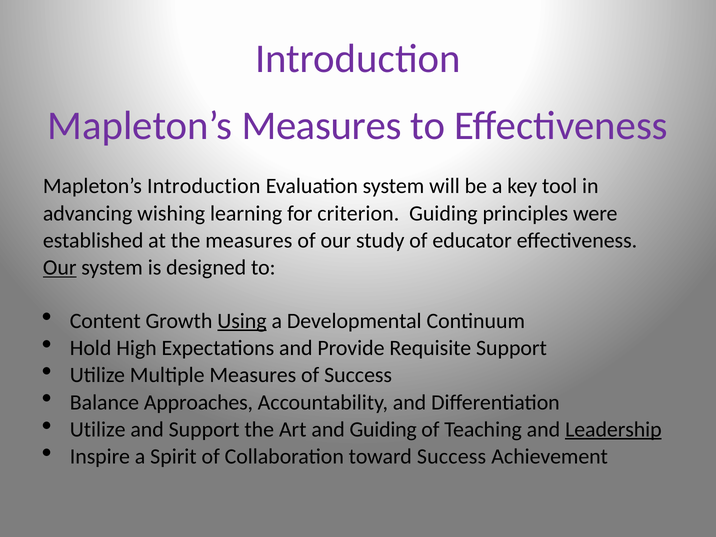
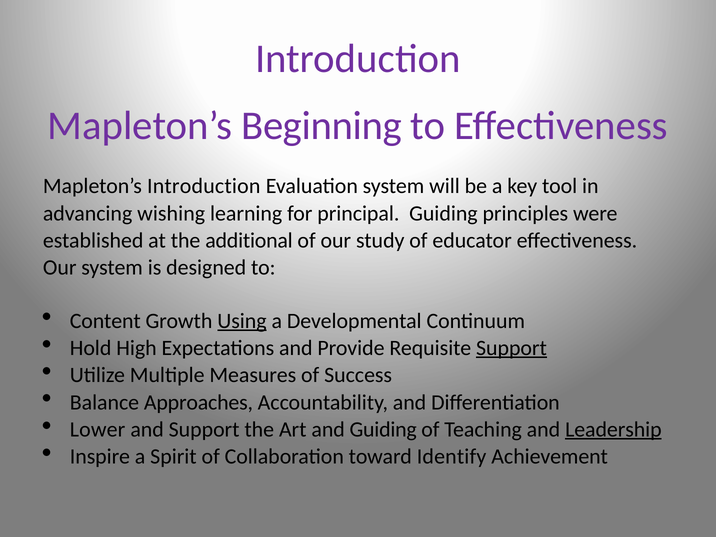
Mapleton’s Measures: Measures -> Beginning
criterion: criterion -> principal
the measures: measures -> additional
Our at (60, 268) underline: present -> none
Support at (511, 348) underline: none -> present
Utilize at (98, 429): Utilize -> Lower
toward Success: Success -> Identify
